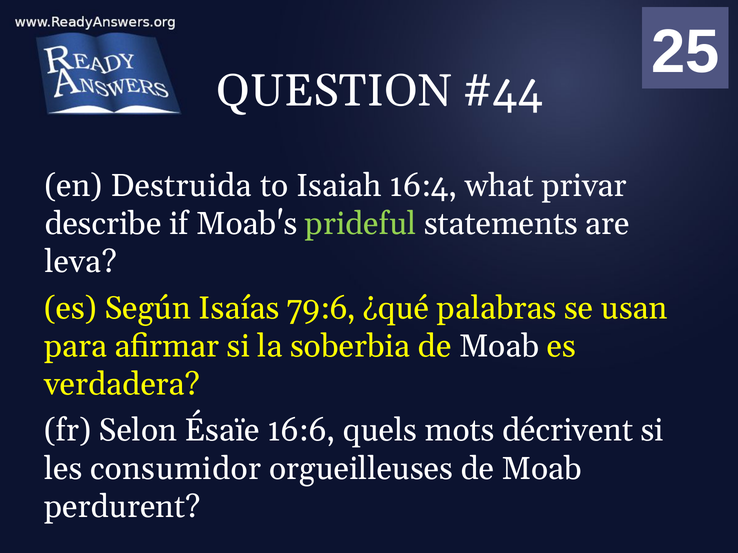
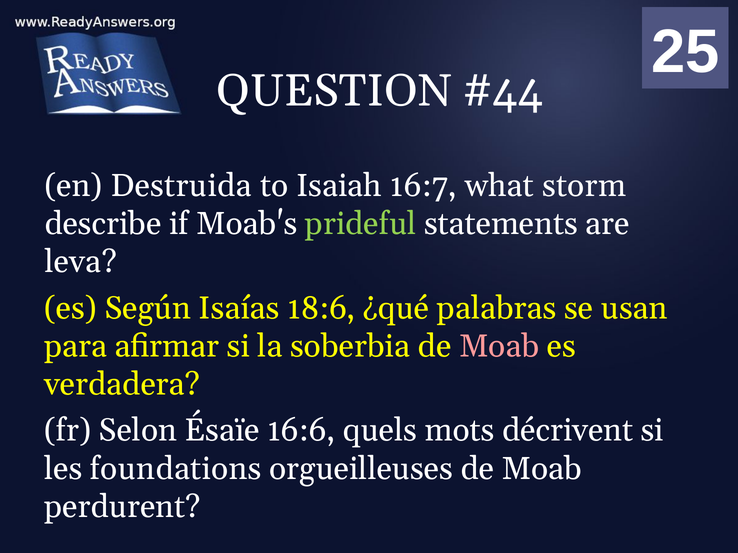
16:4: 16:4 -> 16:7
privar: privar -> storm
79:6: 79:6 -> 18:6
Moab at (499, 347) colour: white -> pink
consumidor: consumidor -> foundations
